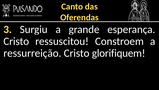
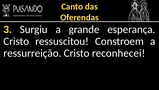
glorifiquem: glorifiquem -> reconhecei
